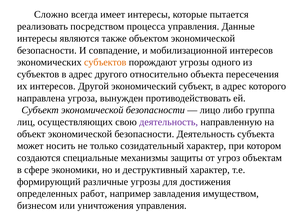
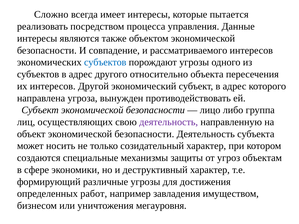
мобилизационной: мобилизационной -> рассматриваемого
субъектов at (105, 62) colour: orange -> blue
уничтожения управления: управления -> мегауровня
